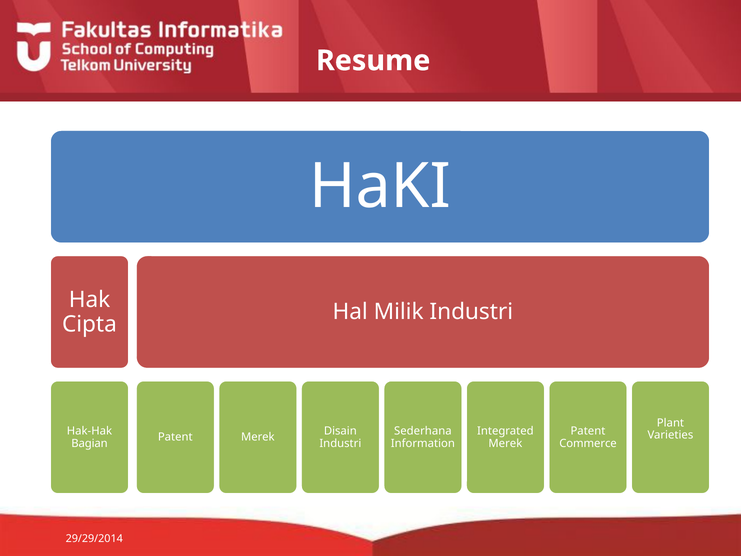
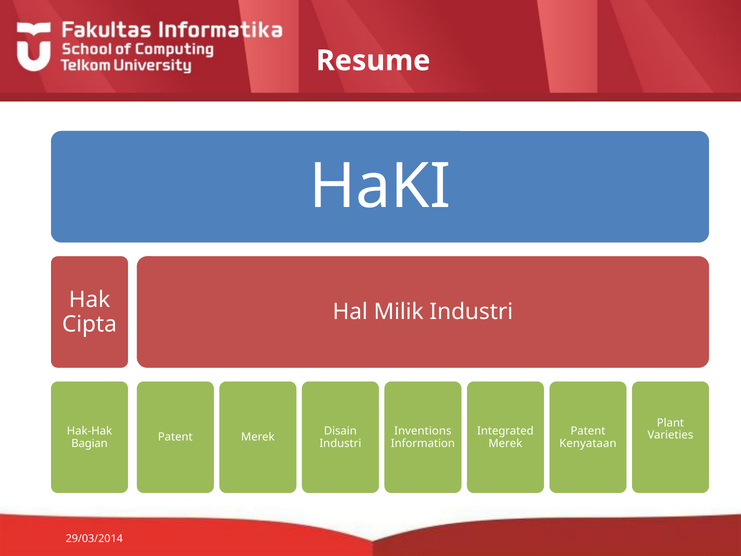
Sederhana: Sederhana -> Inventions
Commerce: Commerce -> Kenyataan
29/29/2014: 29/29/2014 -> 29/03/2014
